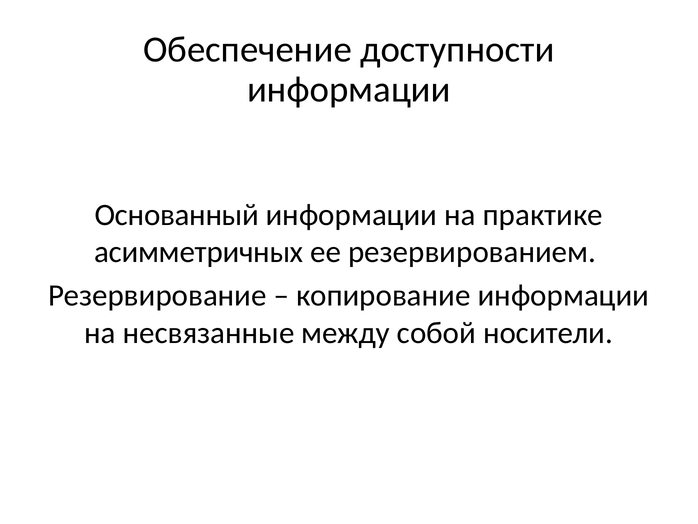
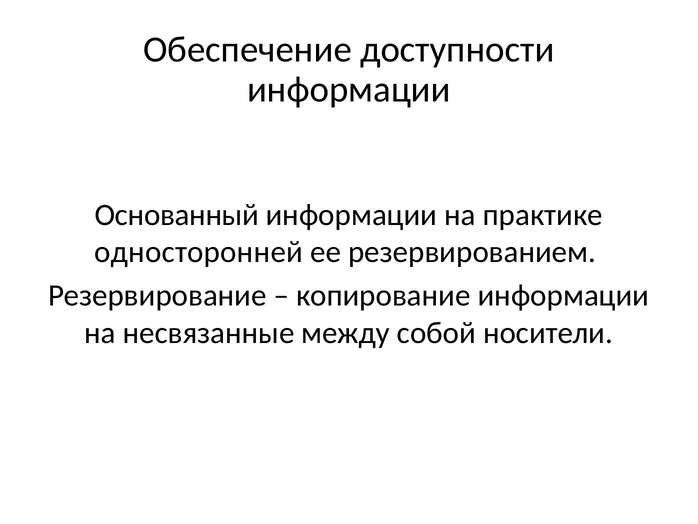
асимметричных: асимметричных -> односторонней
